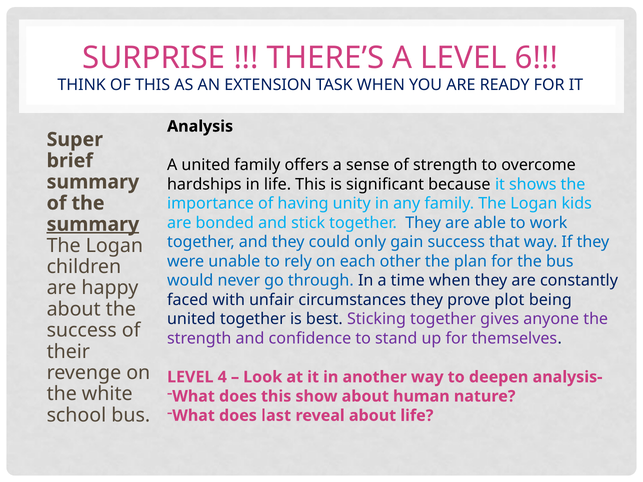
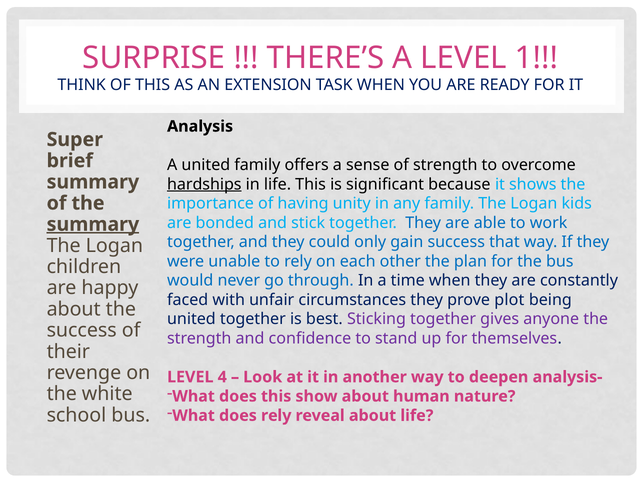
6: 6 -> 1
hardships underline: none -> present
does last: last -> rely
